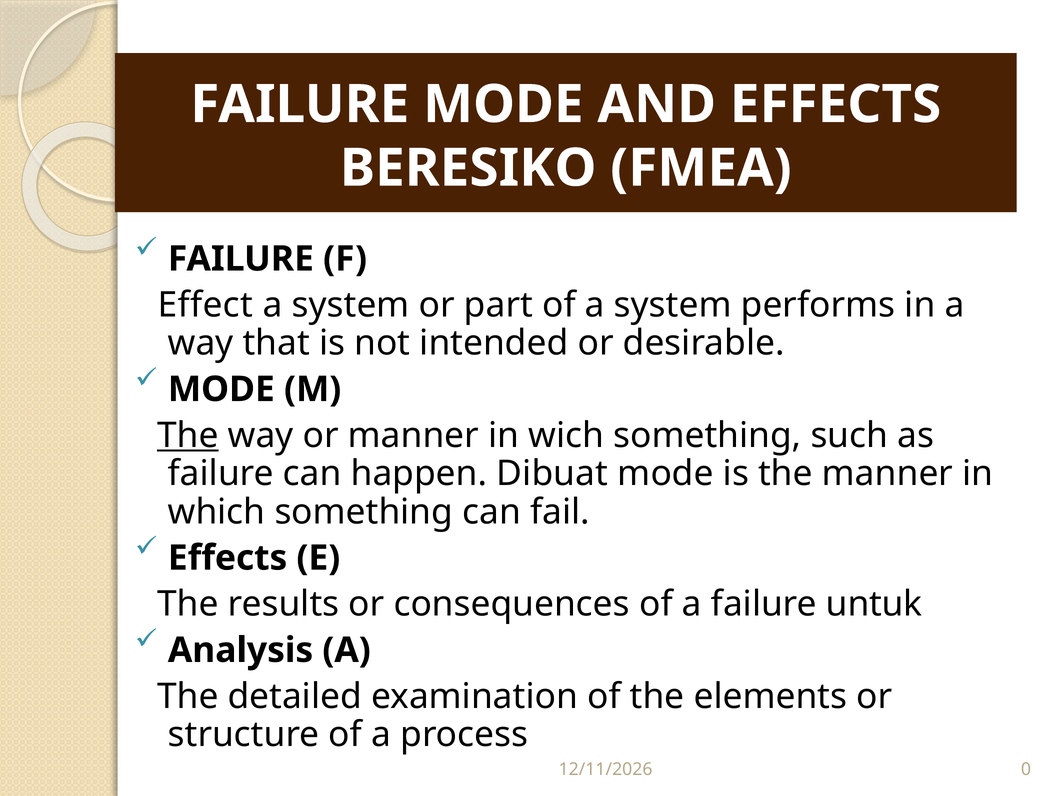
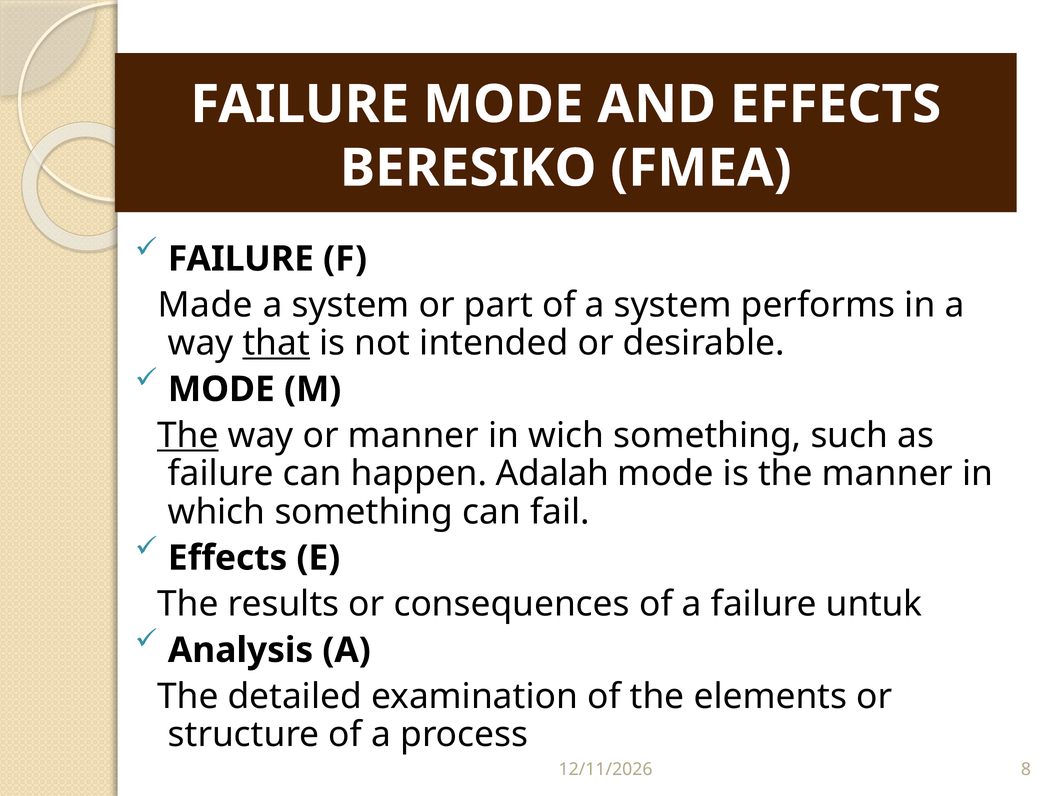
Effect: Effect -> Made
that underline: none -> present
Dibuat: Dibuat -> Adalah
0: 0 -> 8
